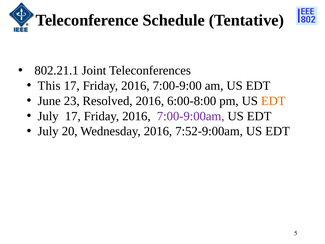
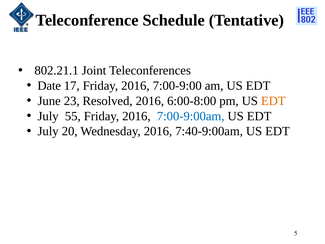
This: This -> Date
July 17: 17 -> 55
7:00-9:00am colour: purple -> blue
7:52-9:00am: 7:52-9:00am -> 7:40-9:00am
